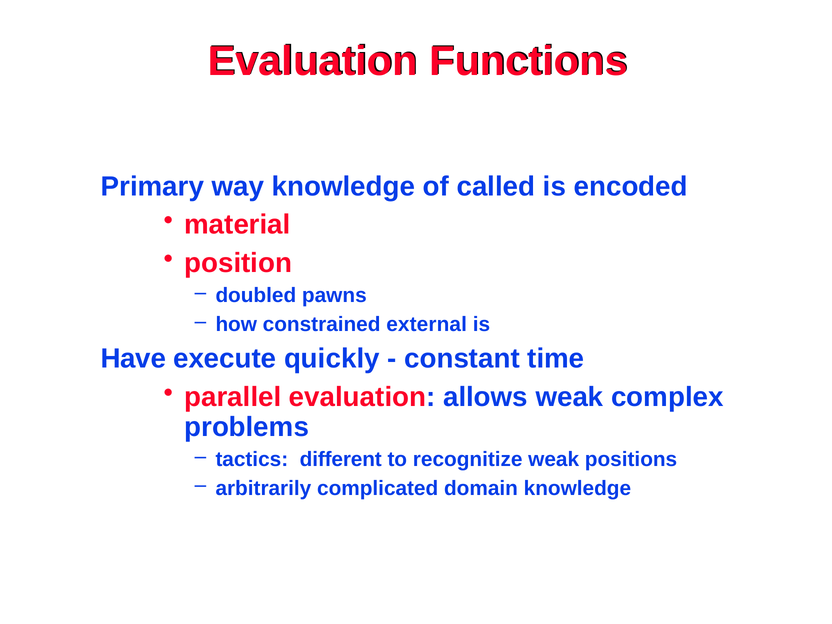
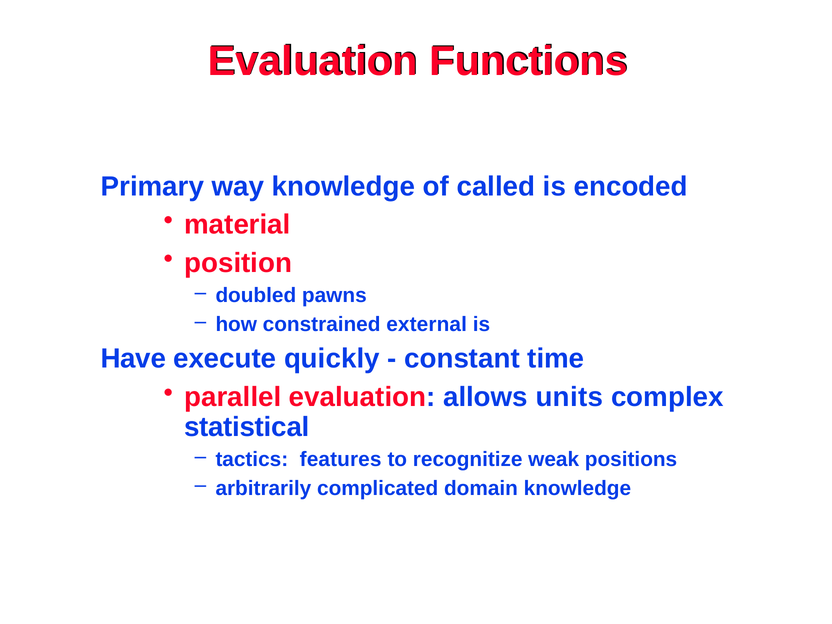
allows weak: weak -> units
problems: problems -> statistical
different: different -> features
